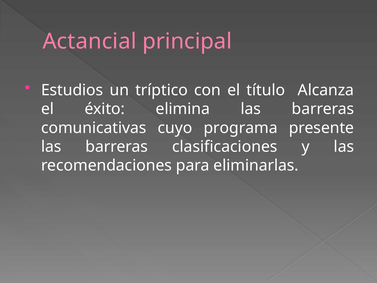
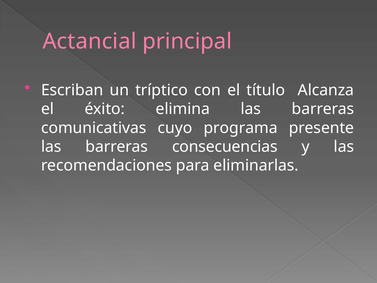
Estudios: Estudios -> Escriban
clasificaciones: clasificaciones -> consecuencias
